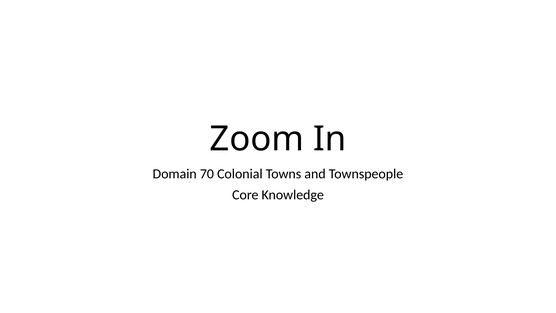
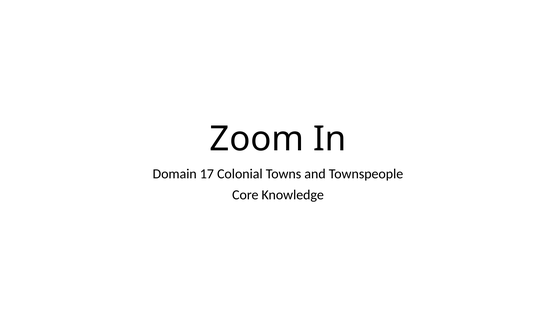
70: 70 -> 17
